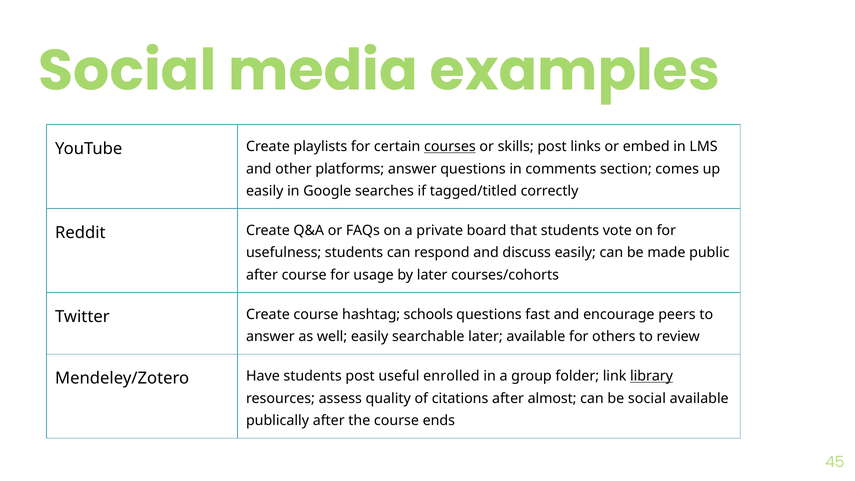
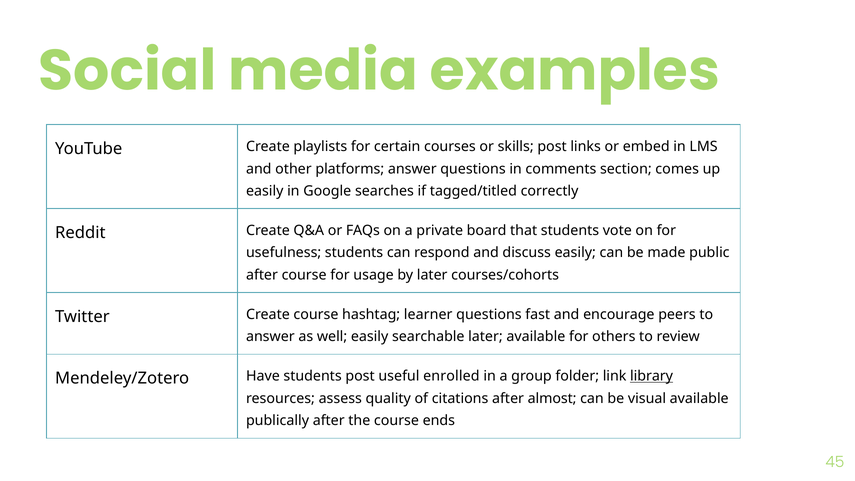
courses underline: present -> none
schools: schools -> learner
be social: social -> visual
